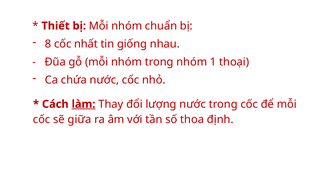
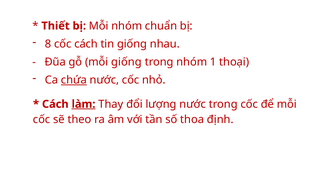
cốc nhất: nhất -> cách
gỗ mỗi nhóm: nhóm -> giống
chứa underline: none -> present
giữa: giữa -> theo
